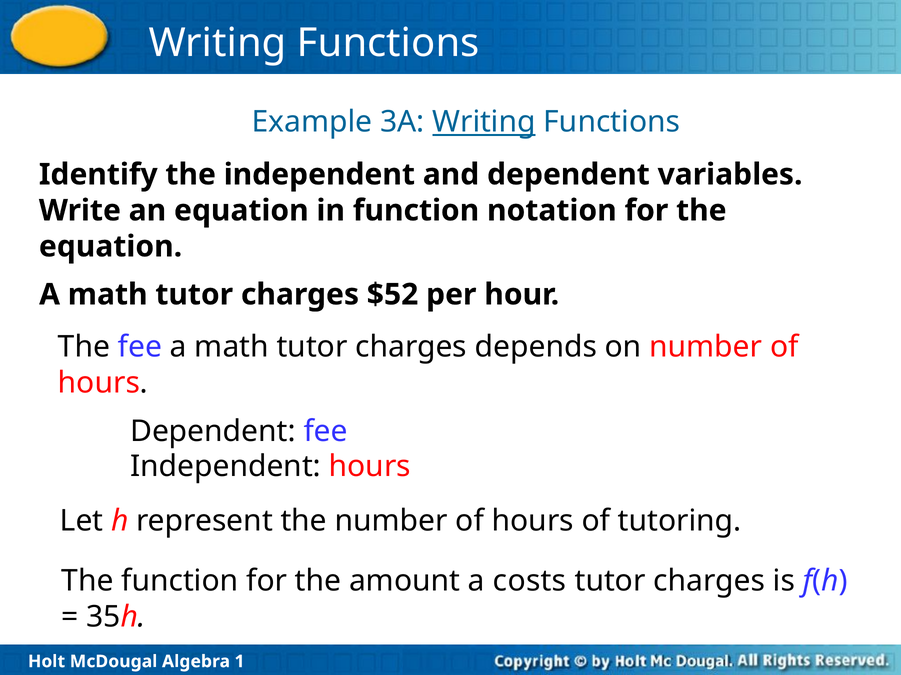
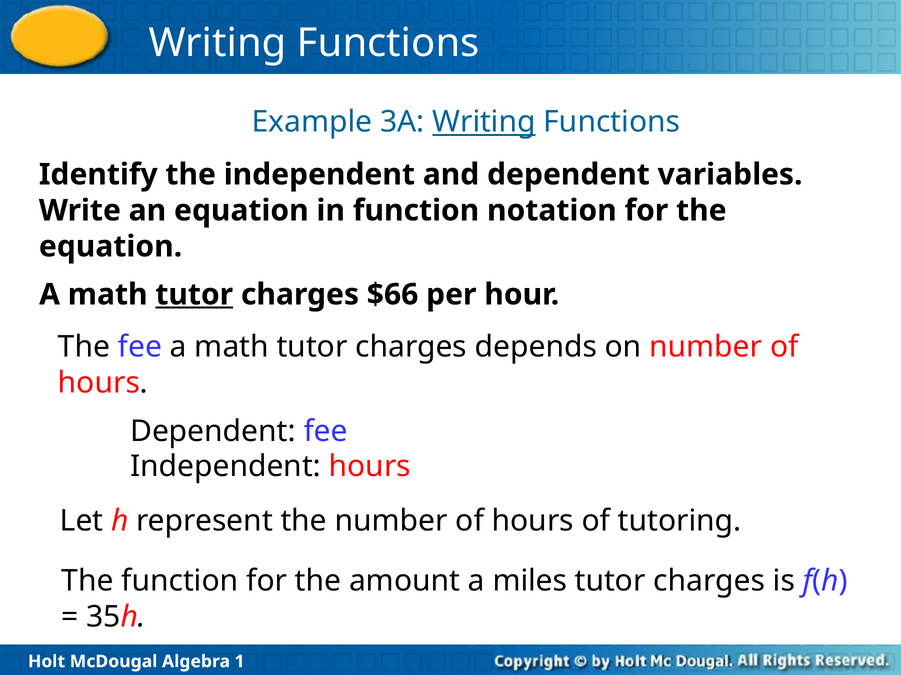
tutor at (194, 295) underline: none -> present
$52: $52 -> $66
costs: costs -> miles
